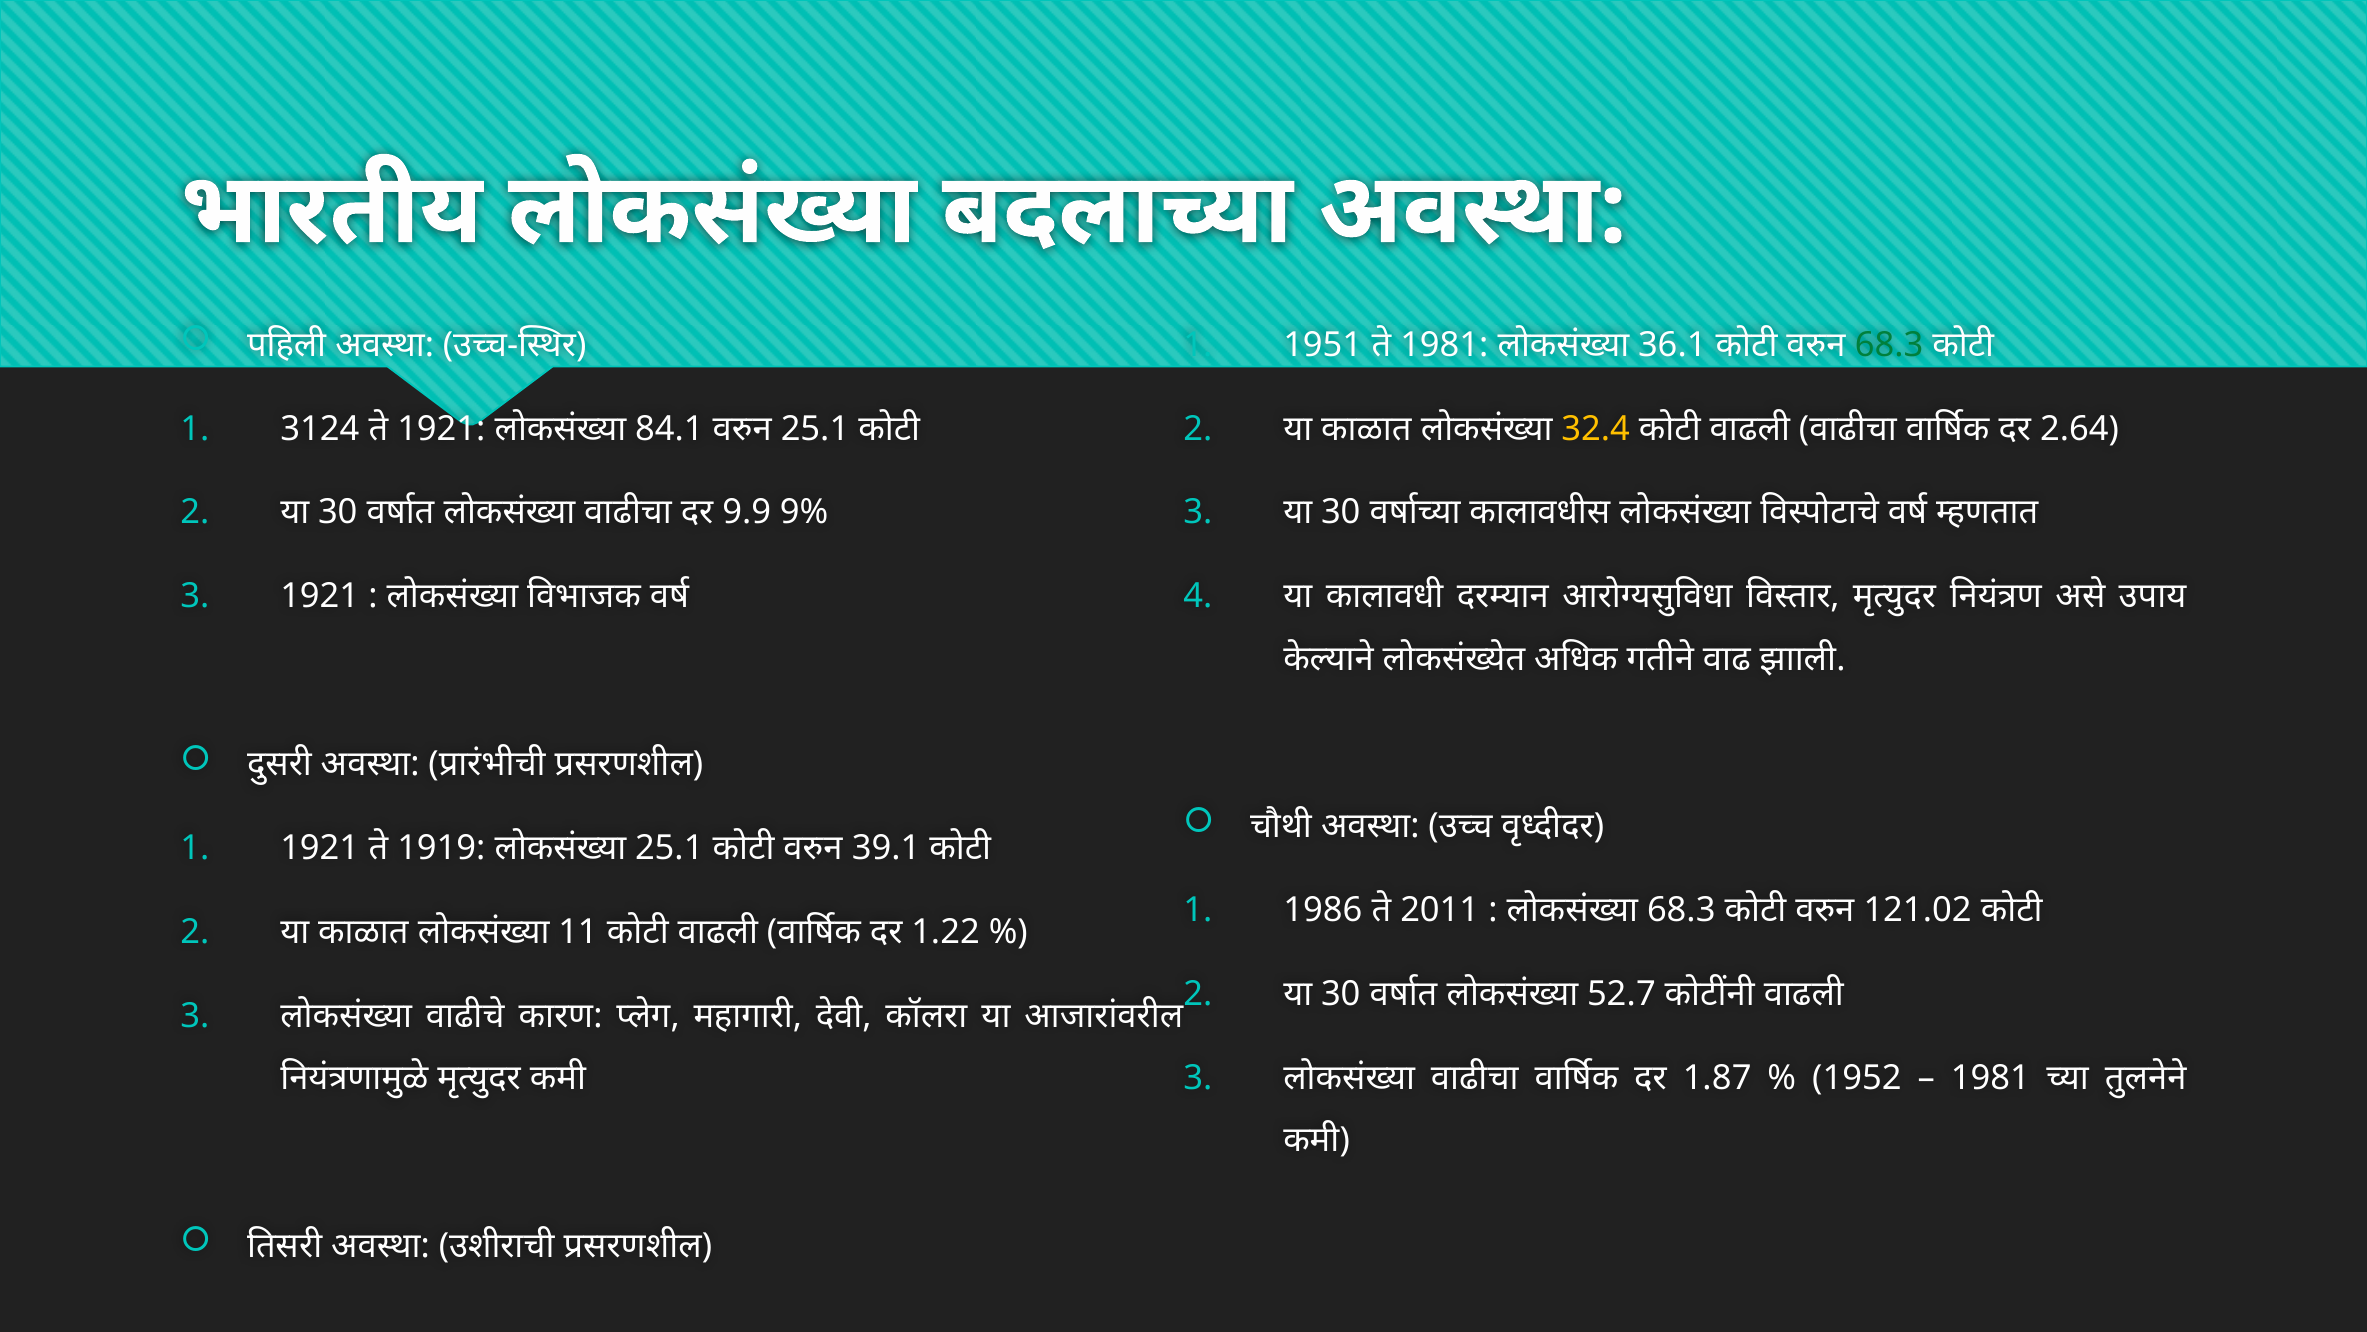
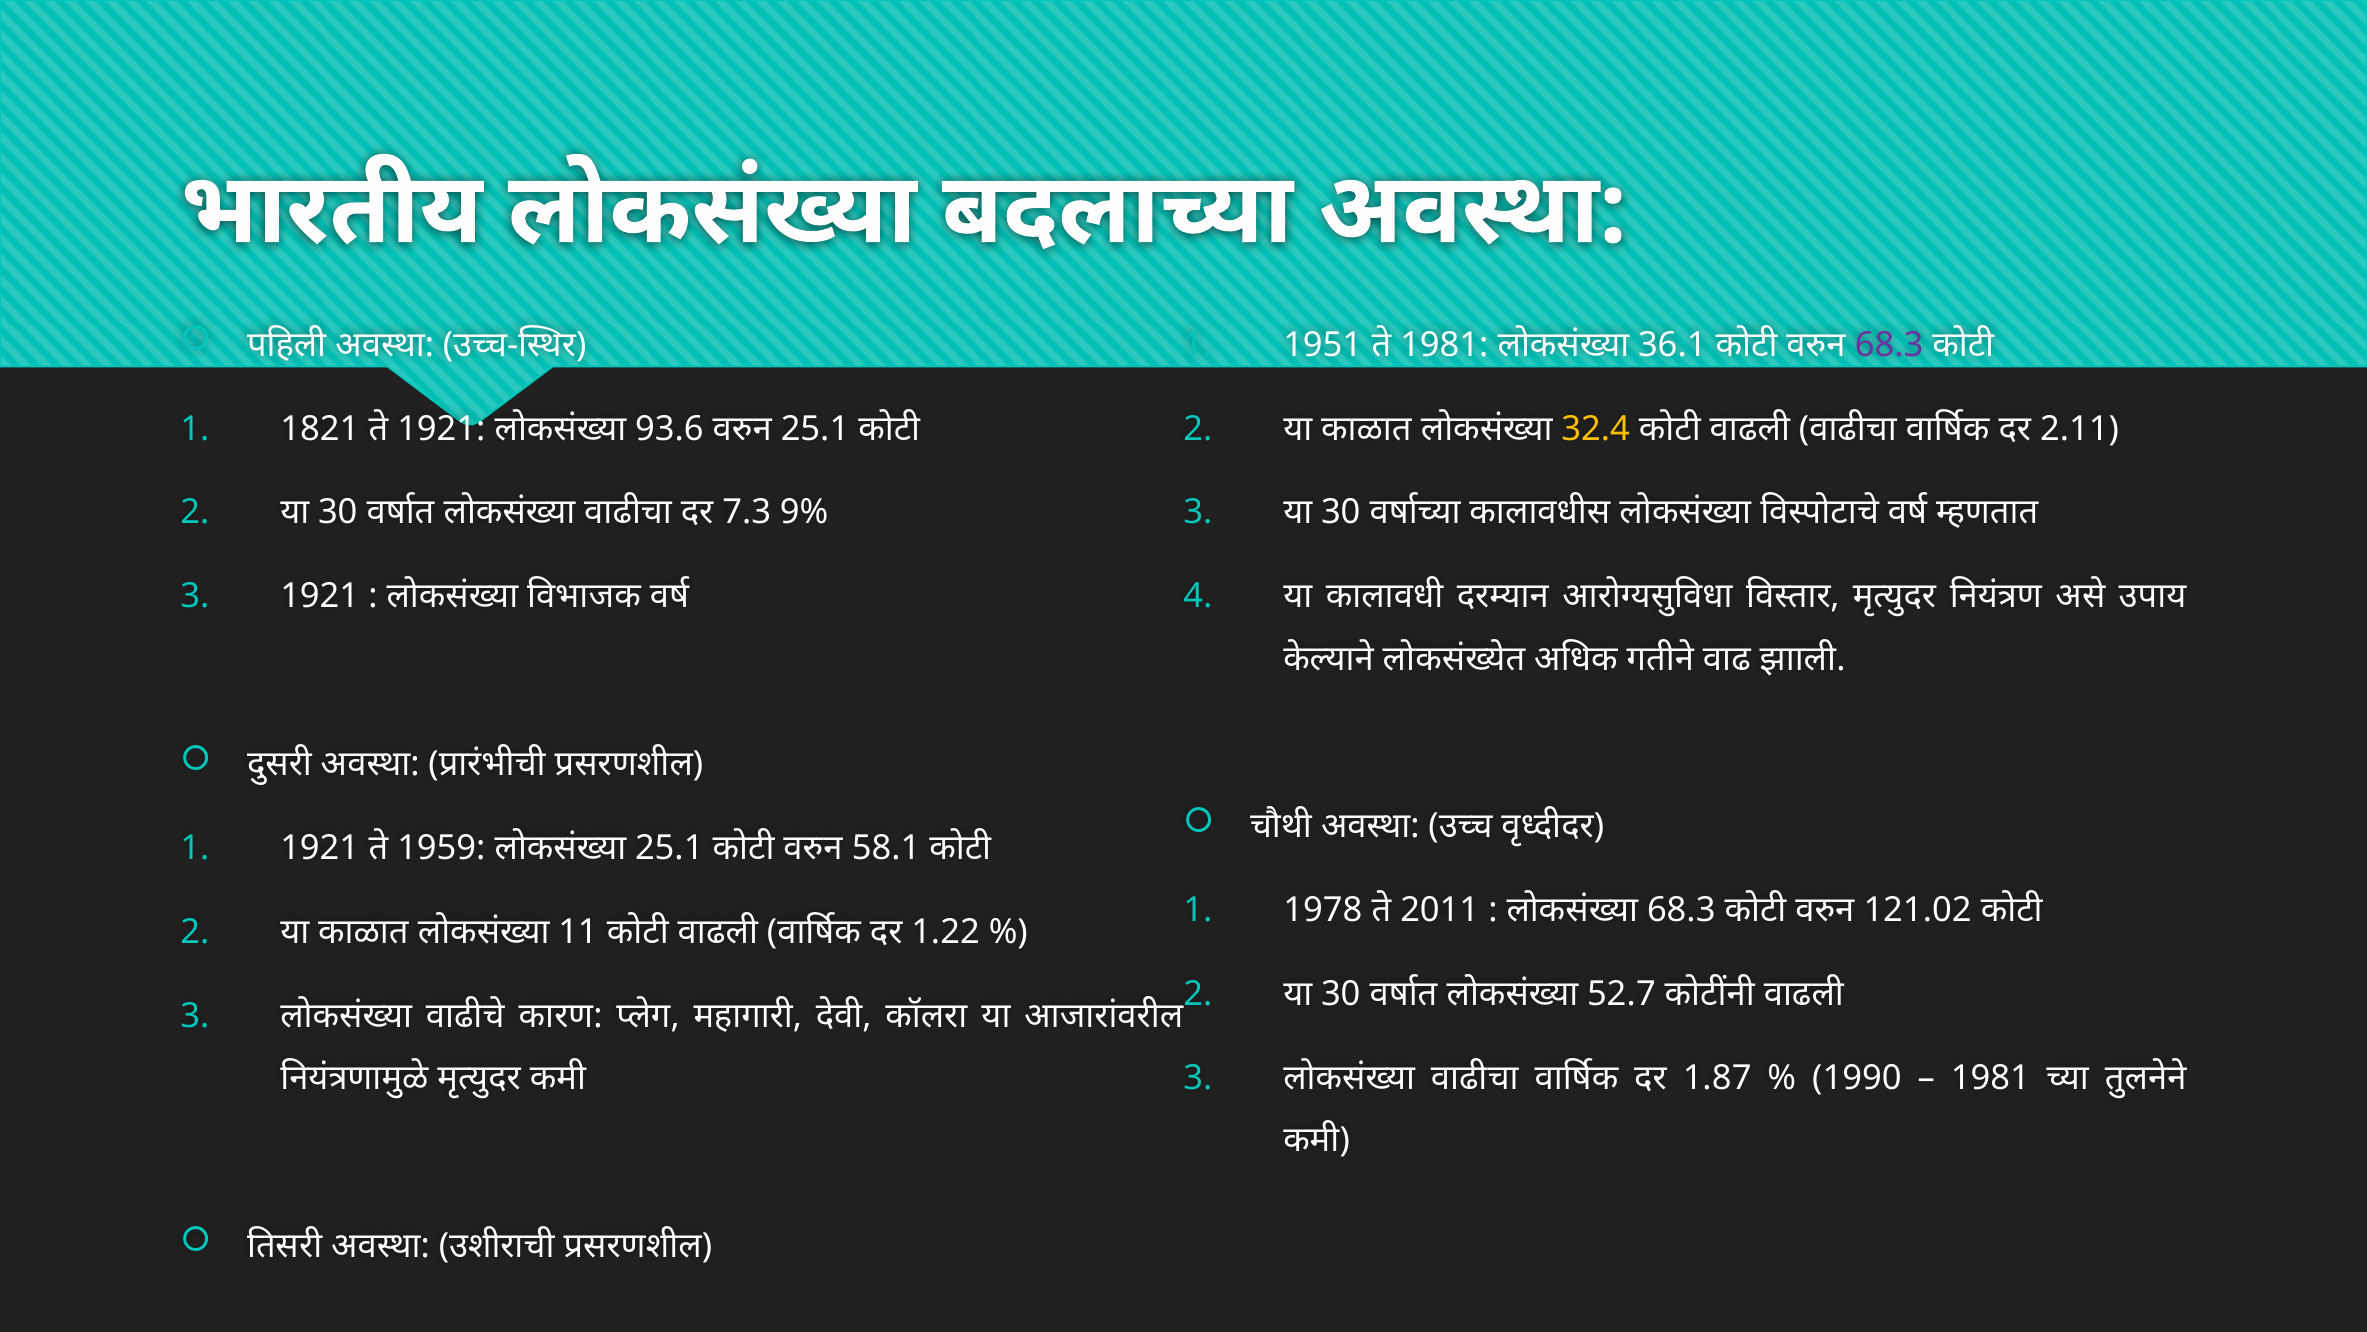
68.3 at (1889, 345) colour: green -> purple
3124: 3124 -> 1821
84.1: 84.1 -> 93.6
2.64: 2.64 -> 2.11
9.9: 9.9 -> 7.3
1919: 1919 -> 1959
39.1: 39.1 -> 58.1
1986: 1986 -> 1978
1952: 1952 -> 1990
